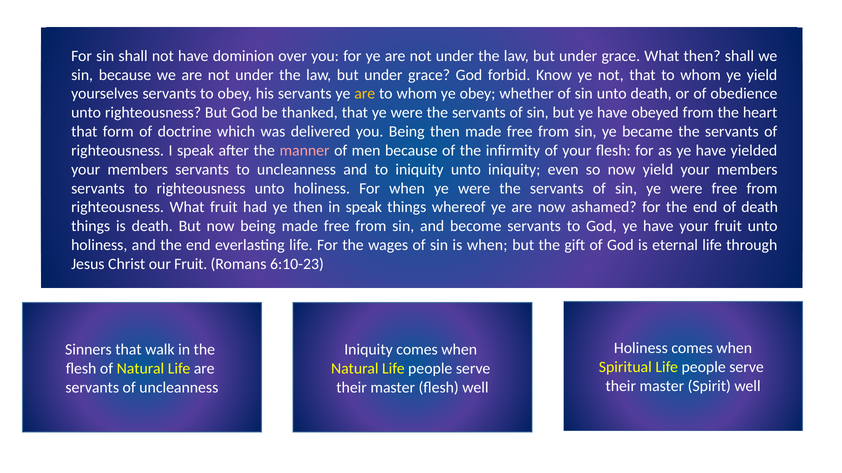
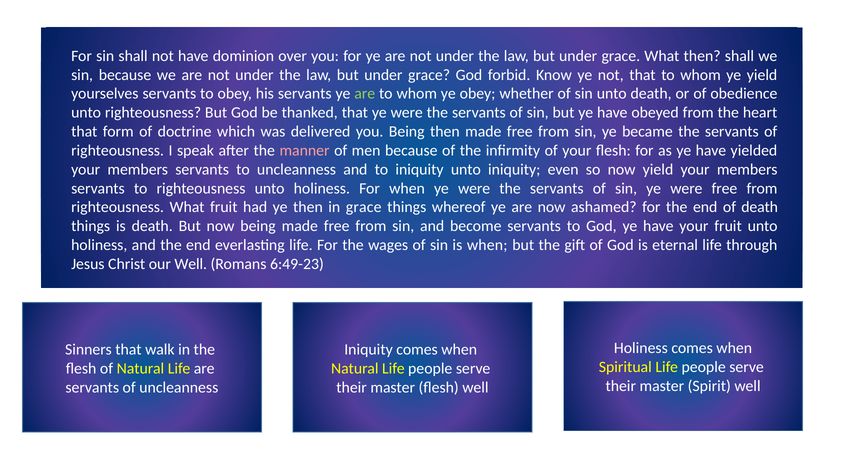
are at (365, 94) colour: yellow -> light green
in speak: speak -> grace
our Fruit: Fruit -> Well
6:10-23: 6:10-23 -> 6:49-23
